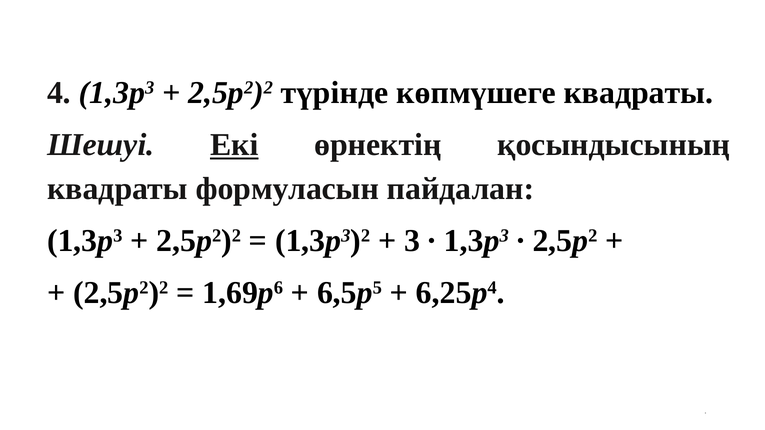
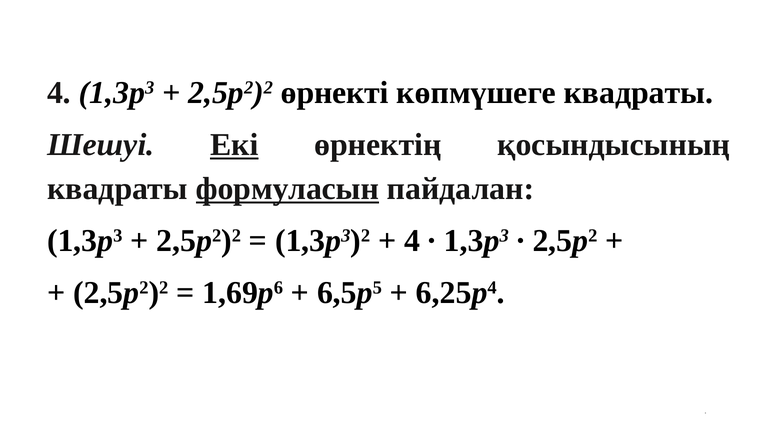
түрінде: түрінде -> өрнекті
формуласын underline: none -> present
3 at (412, 241): 3 -> 4
